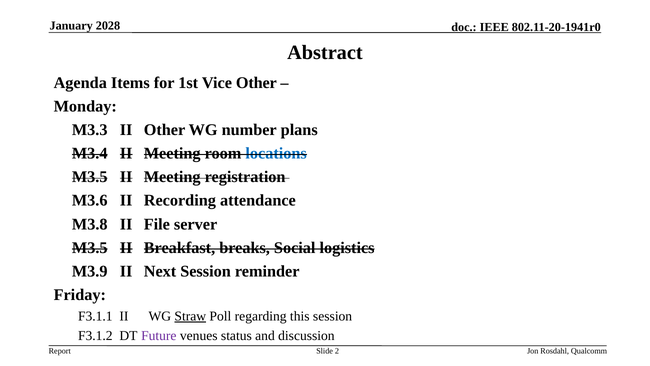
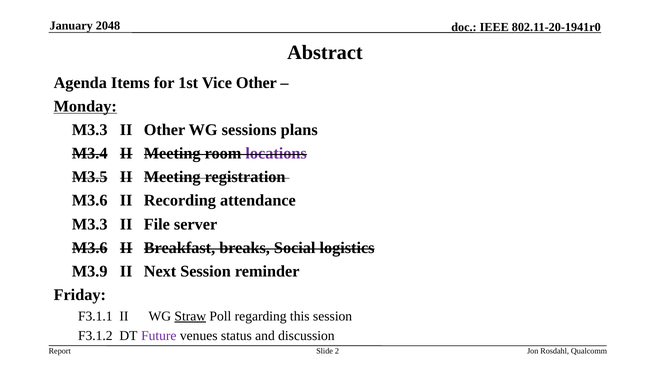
2028: 2028 -> 2048
Monday underline: none -> present
number: number -> sessions
locations colour: blue -> purple
M3.8 at (90, 224): M3.8 -> M3.3
M3.5 at (90, 248): M3.5 -> M3.6
